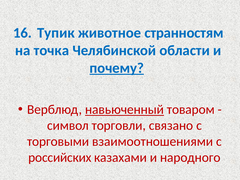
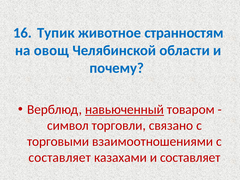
точка: точка -> овощ
почему underline: present -> none
российских at (60, 158): российских -> составляет
и народного: народного -> составляет
